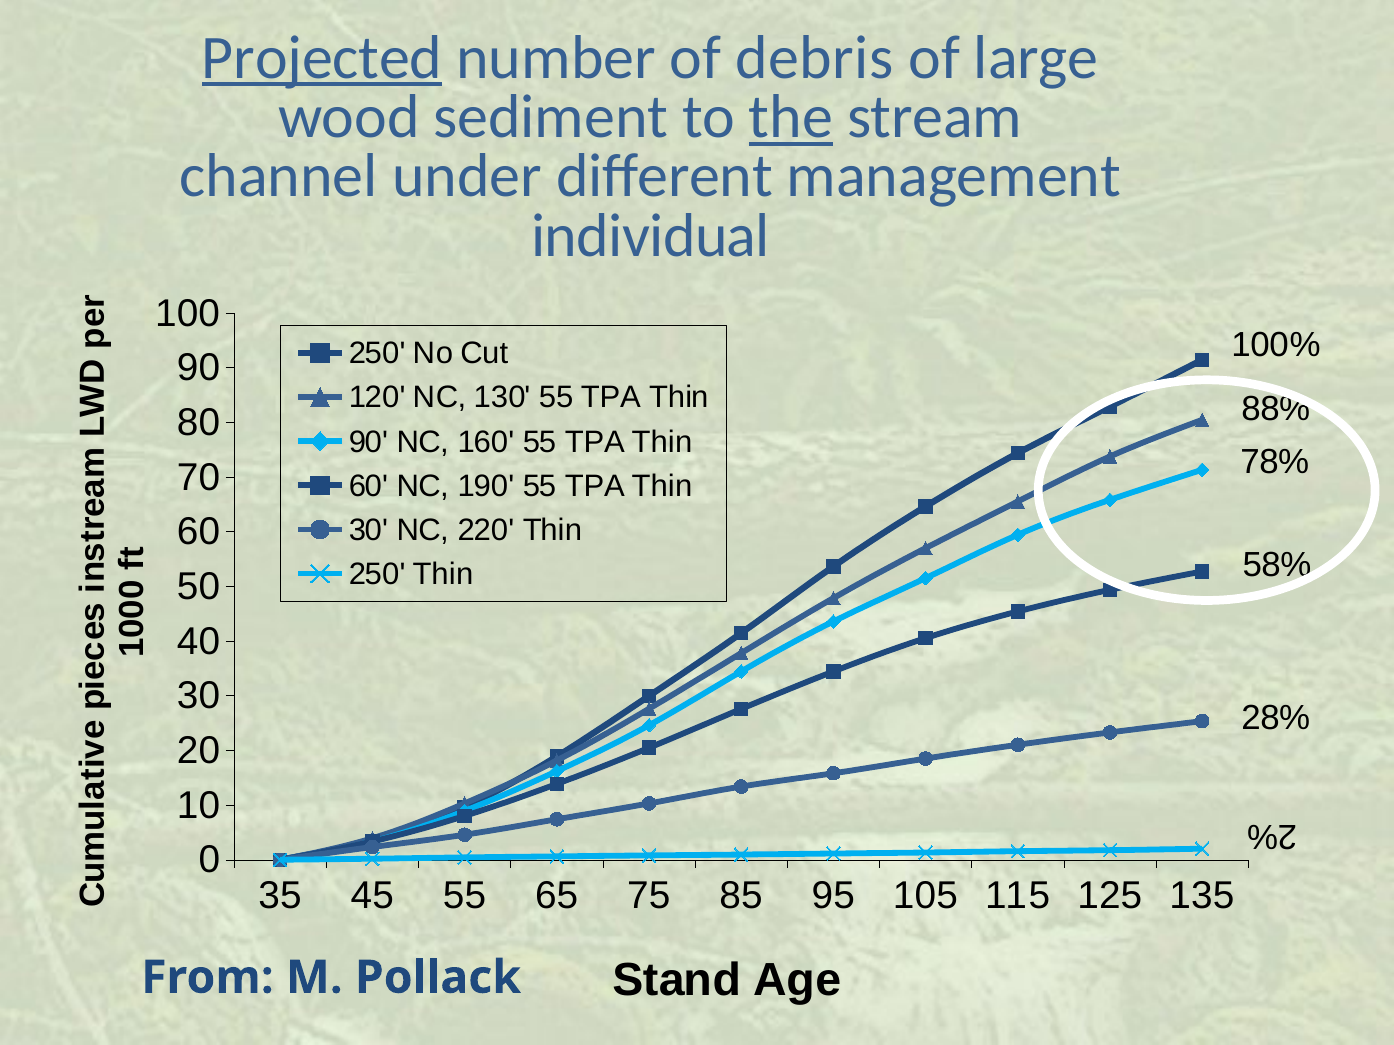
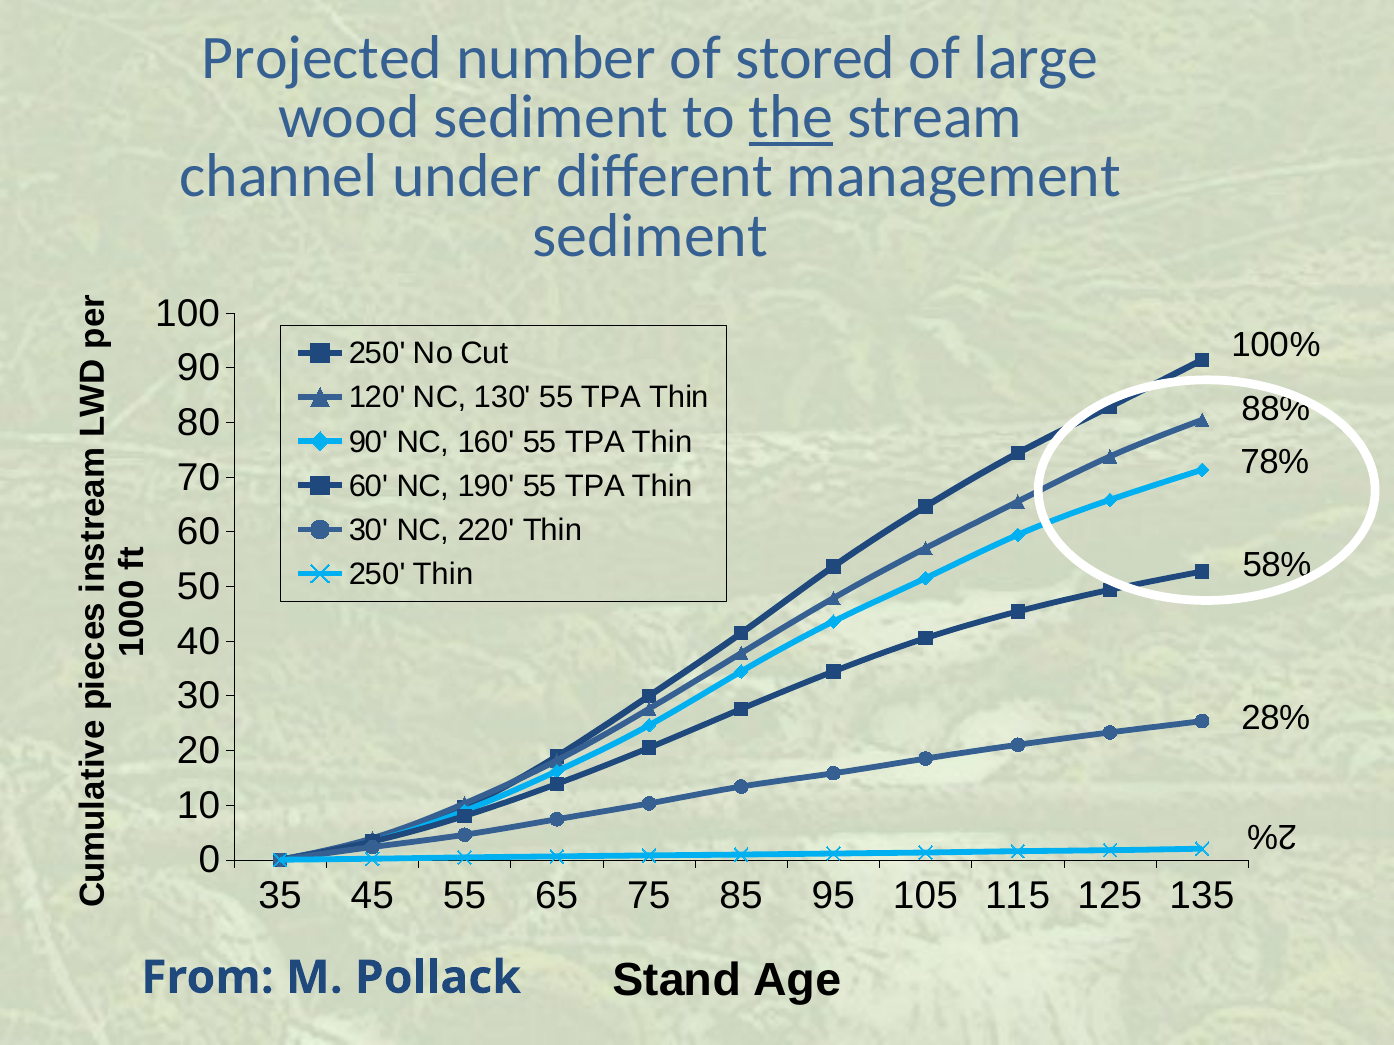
Projected underline: present -> none
debris: debris -> stored
individual at (651, 236): individual -> sediment
